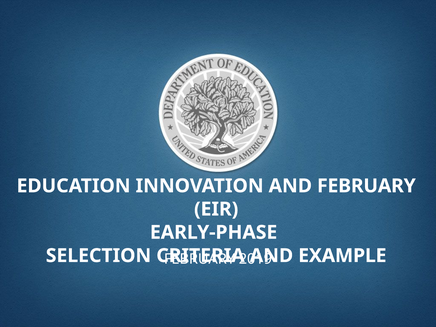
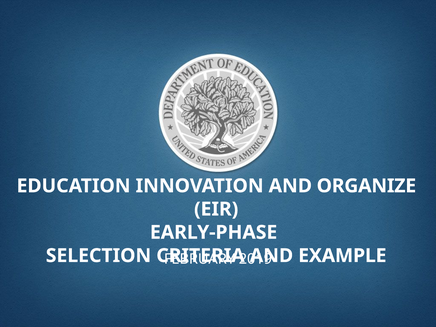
AND FEBRUARY: FEBRUARY -> ORGANIZE
